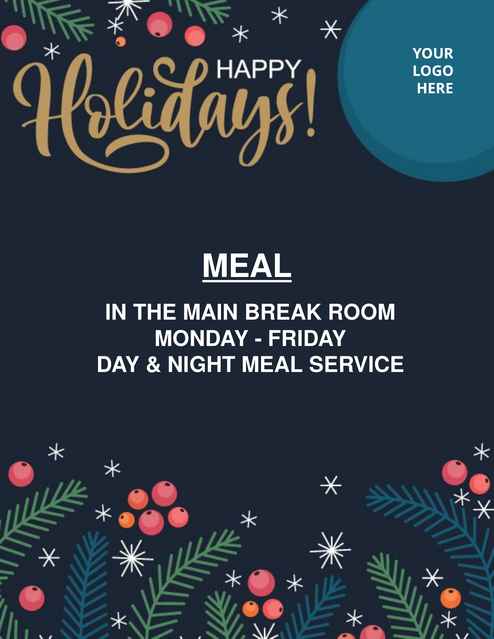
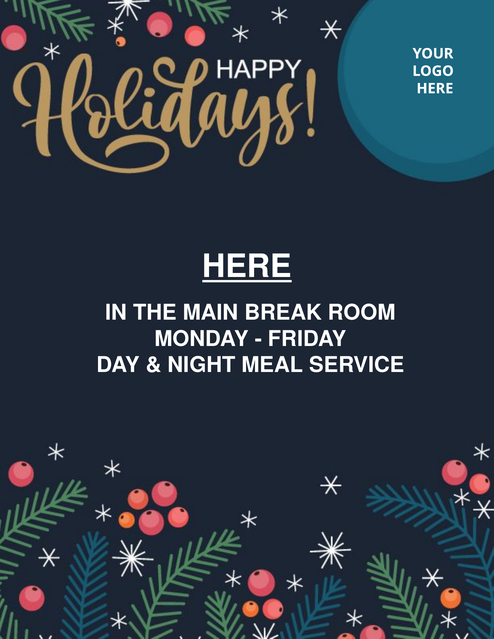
MEAL at (247, 267): MEAL -> HERE
